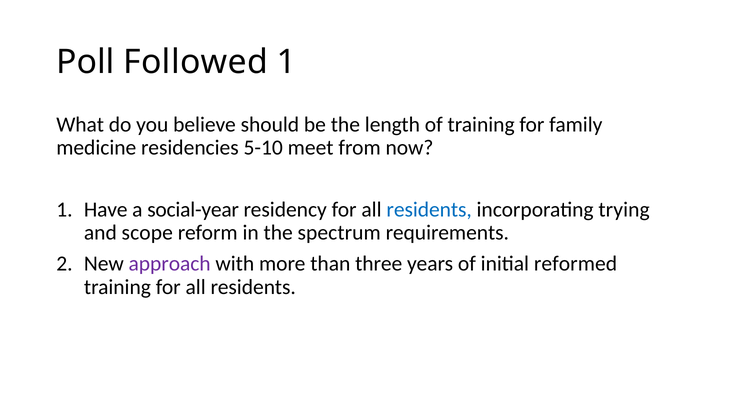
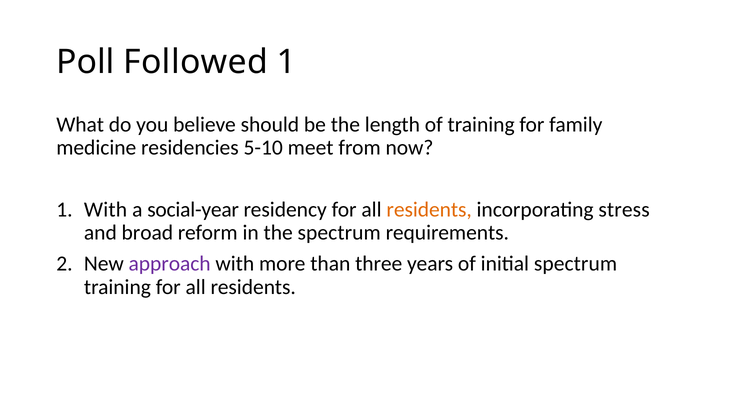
1 Have: Have -> With
residents at (429, 210) colour: blue -> orange
trying: trying -> stress
scope: scope -> broad
initial reformed: reformed -> spectrum
